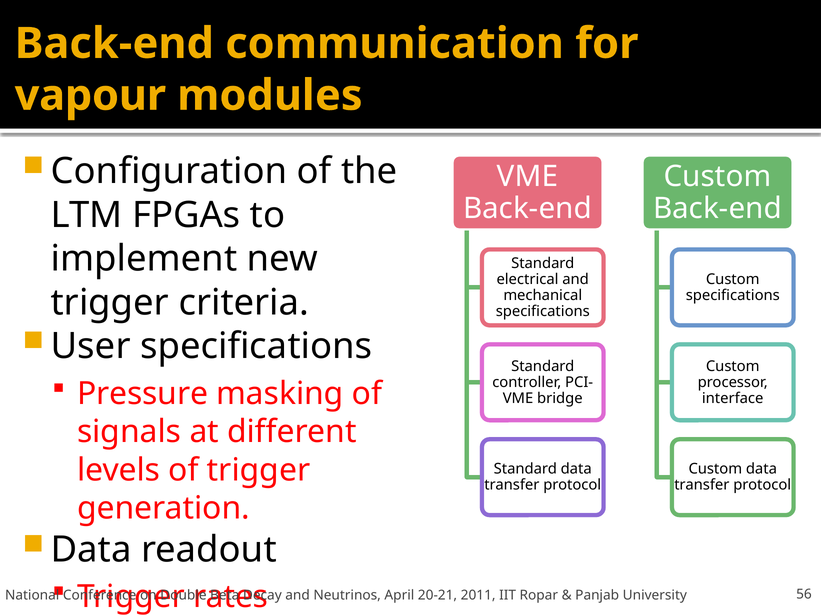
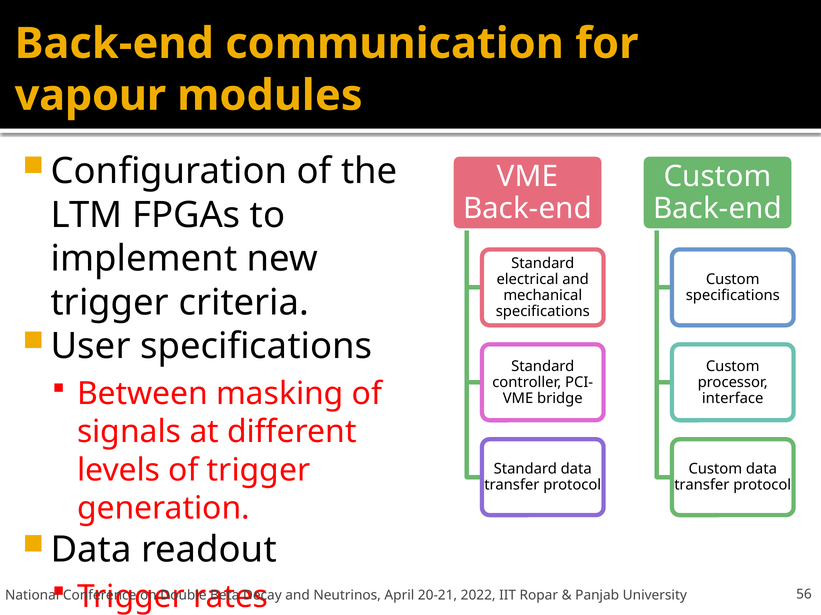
Pressure: Pressure -> Between
2011: 2011 -> 2022
